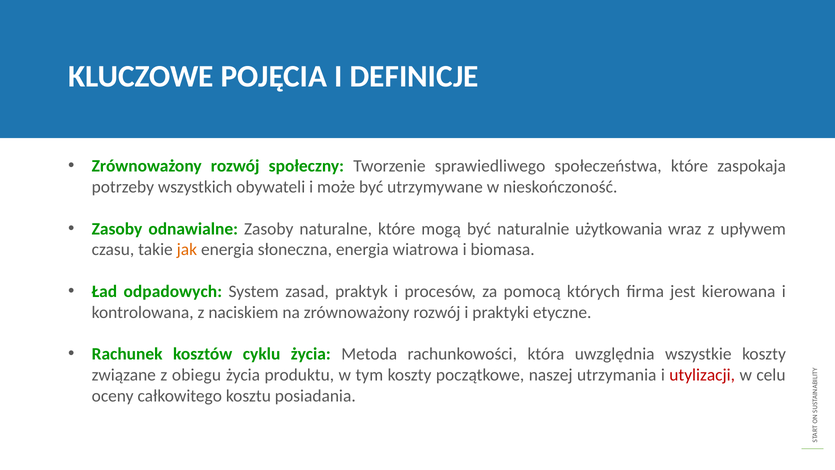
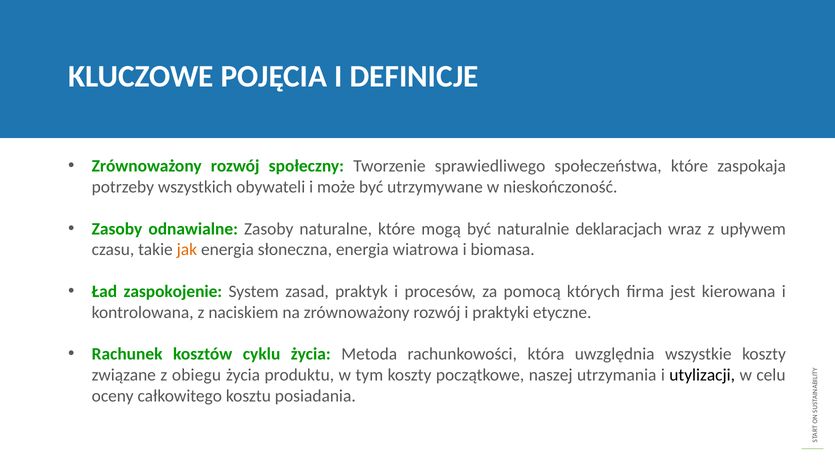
użytkowania: użytkowania -> deklaracjach
odpadowych: odpadowych -> zaspokojenie
utylizacji colour: red -> black
